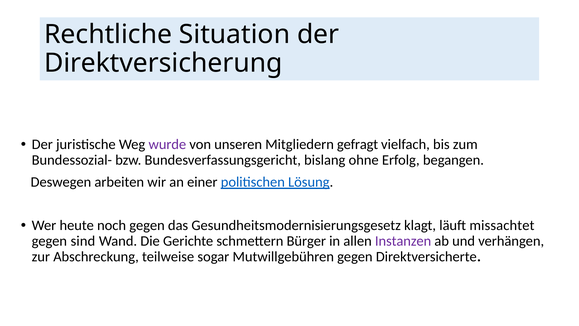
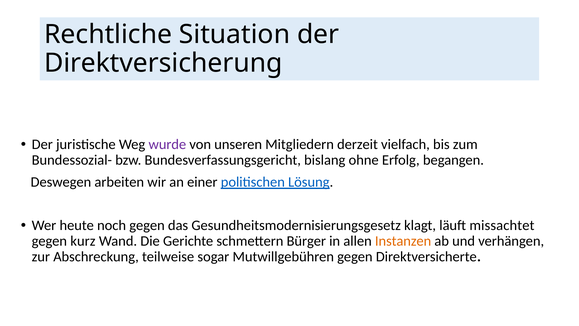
gefragt: gefragt -> derzeit
sind: sind -> kurz
Instanzen colour: purple -> orange
